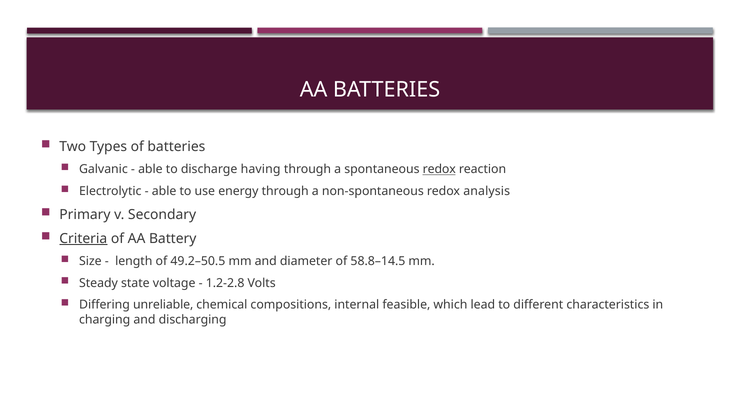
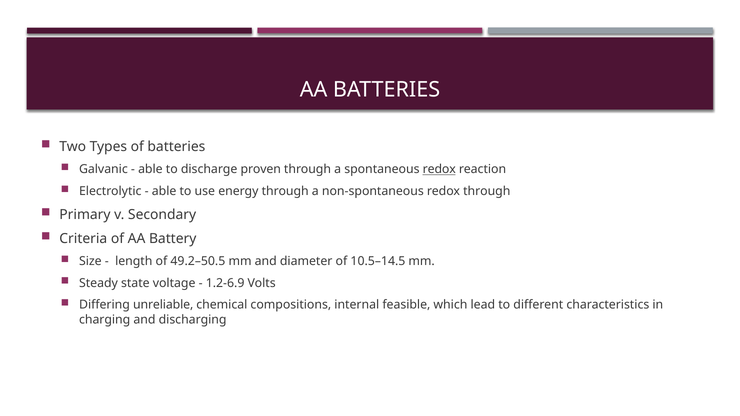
having: having -> proven
redox analysis: analysis -> through
Criteria underline: present -> none
58.8–14.5: 58.8–14.5 -> 10.5–14.5
1.2-2.8: 1.2-2.8 -> 1.2-6.9
